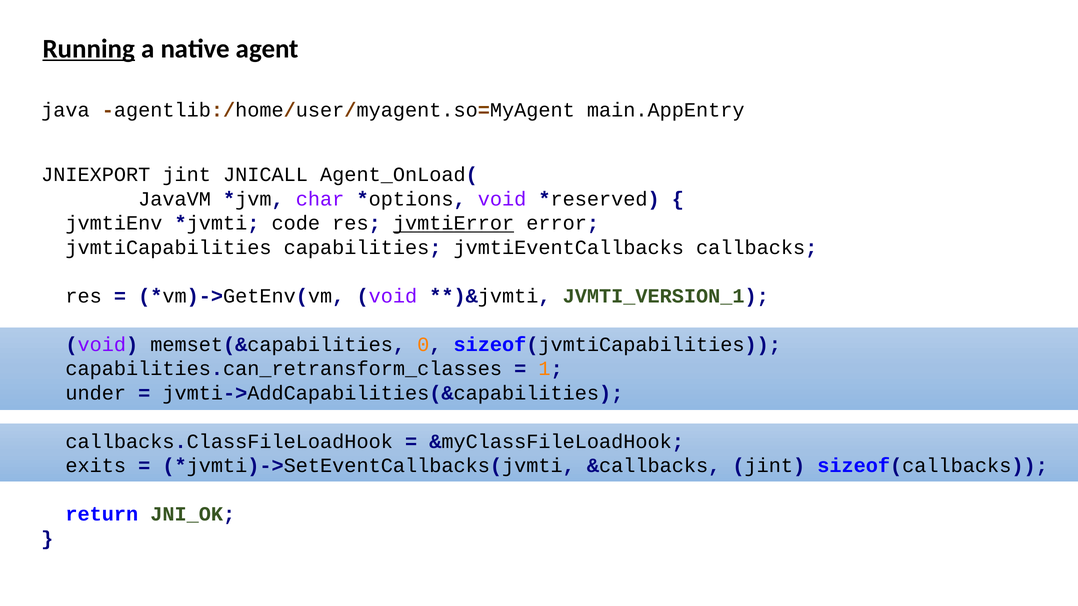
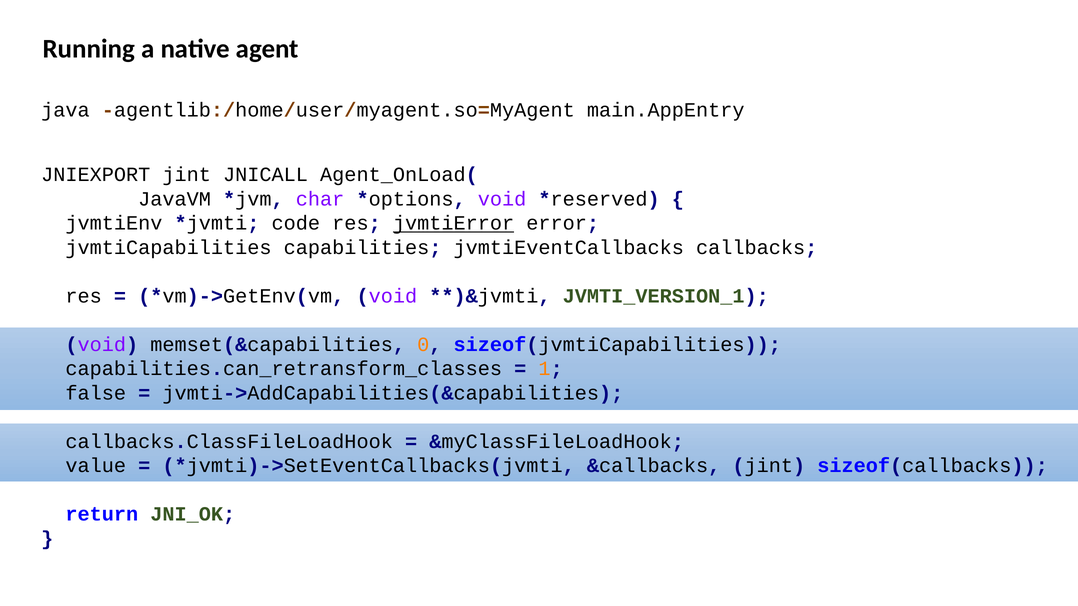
Running underline: present -> none
under: under -> false
exits: exits -> value
